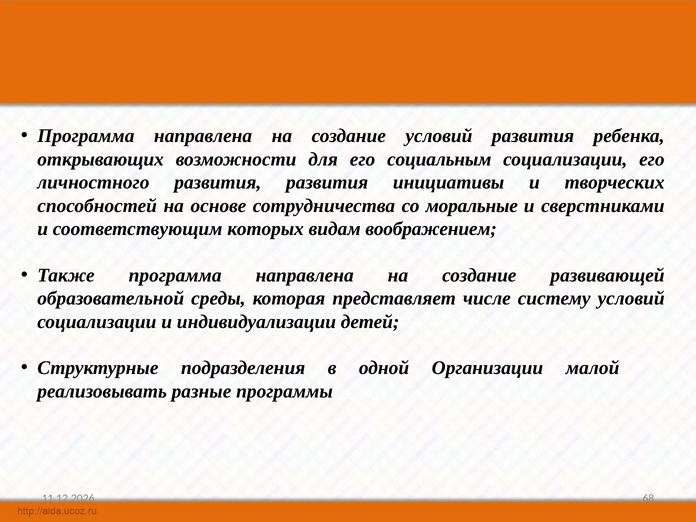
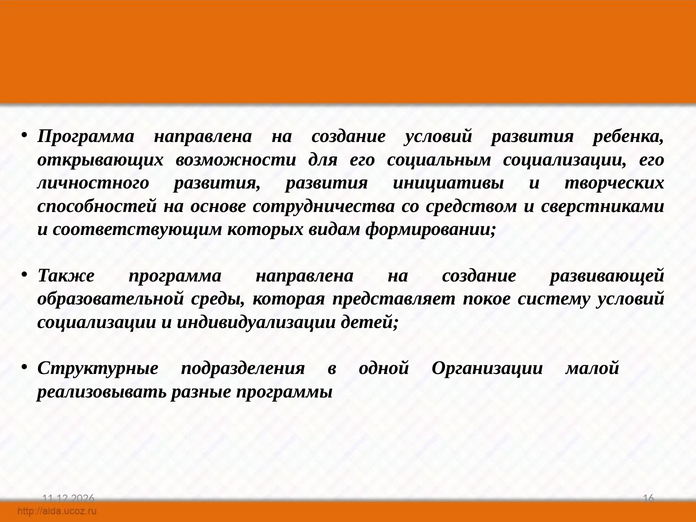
моральные: моральные -> средством
воображением: воображением -> формировании
числе: числе -> покое
68: 68 -> 16
